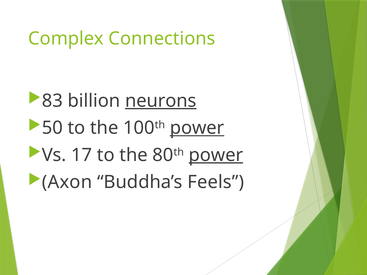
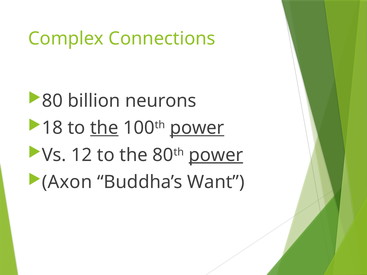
83: 83 -> 80
neurons underline: present -> none
50: 50 -> 18
the at (104, 128) underline: none -> present
17: 17 -> 12
Feels: Feels -> Want
